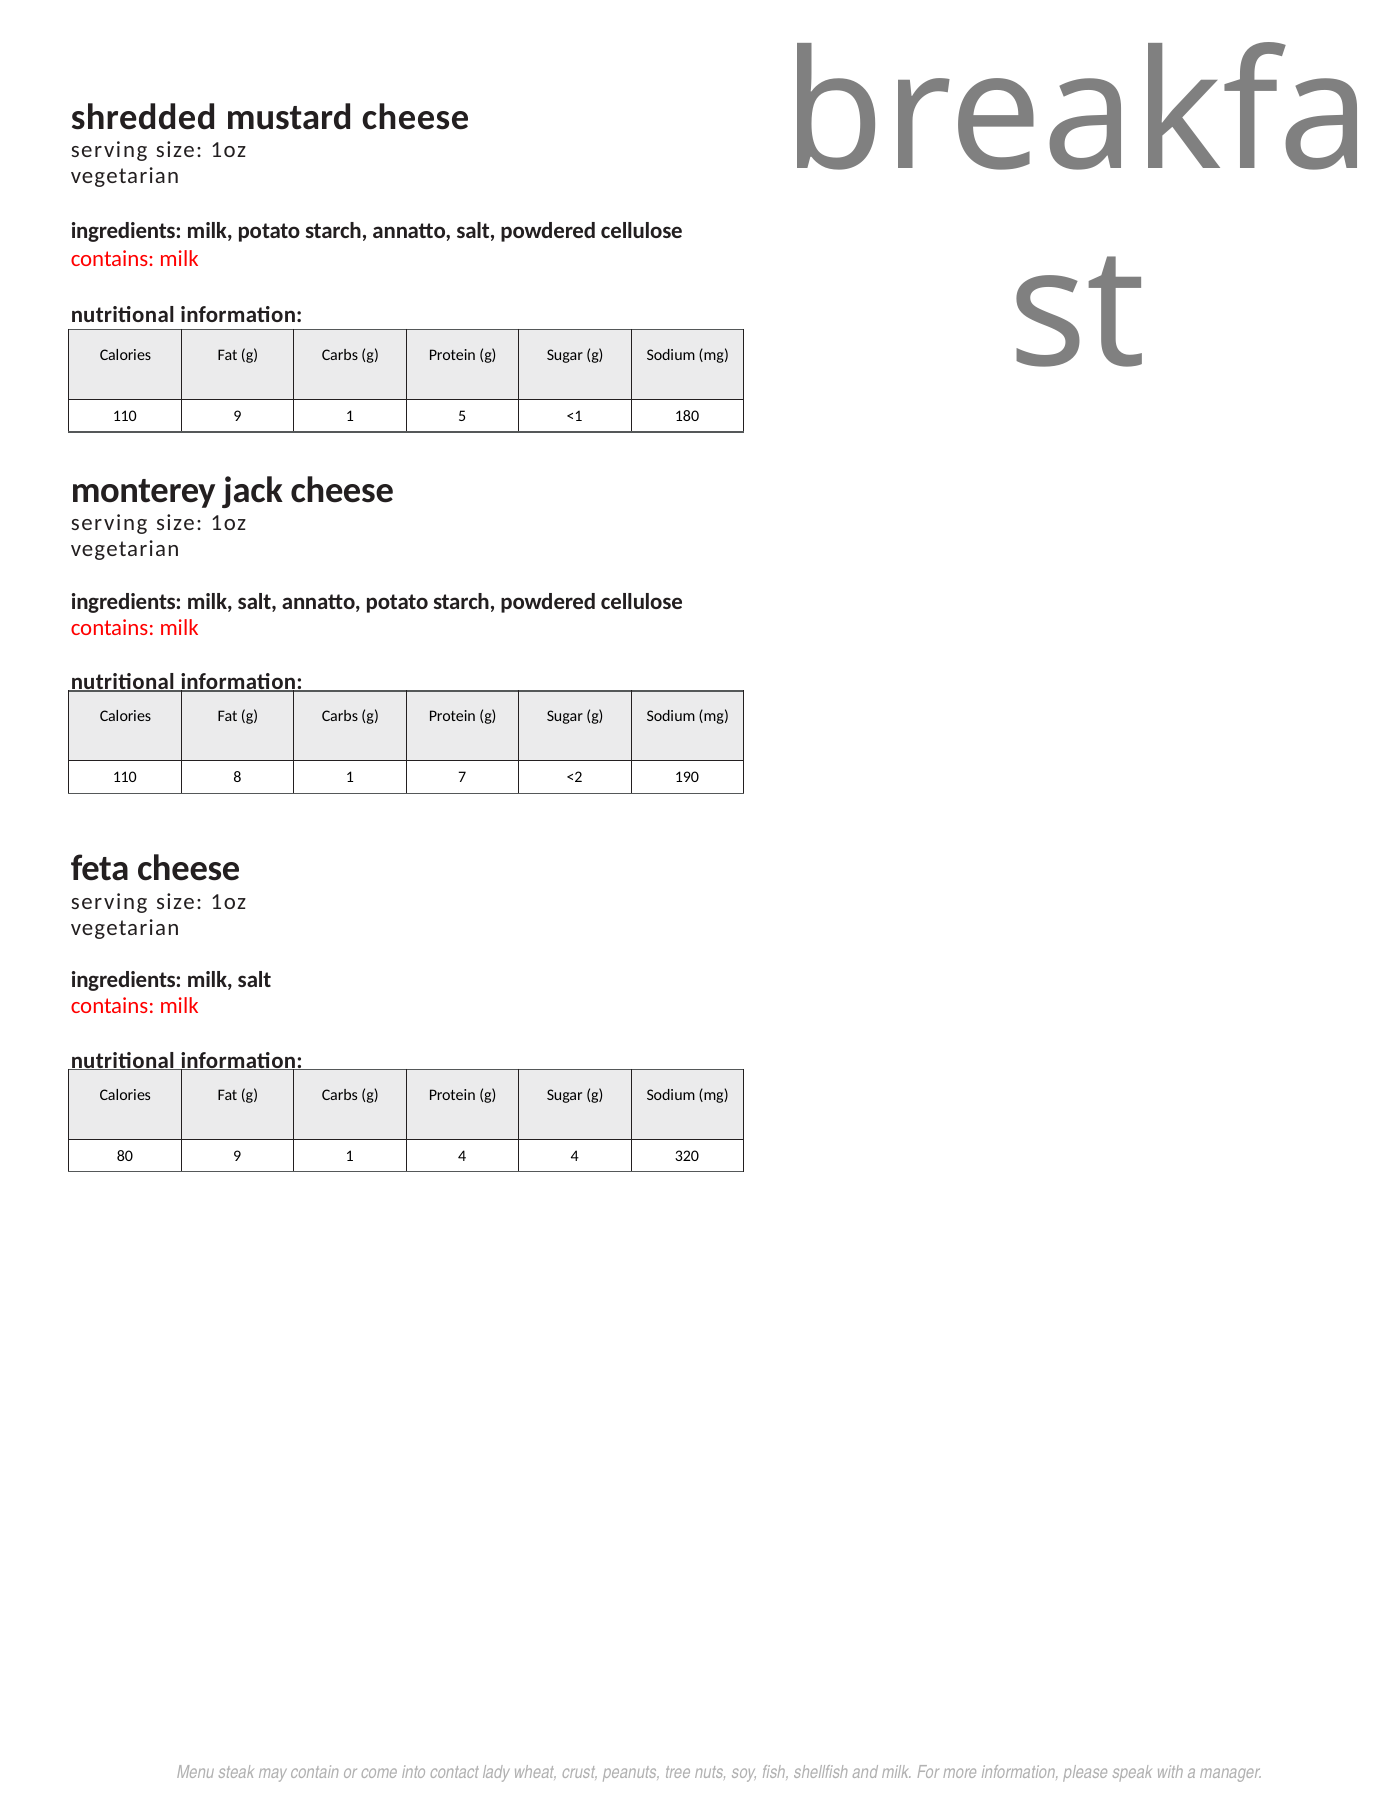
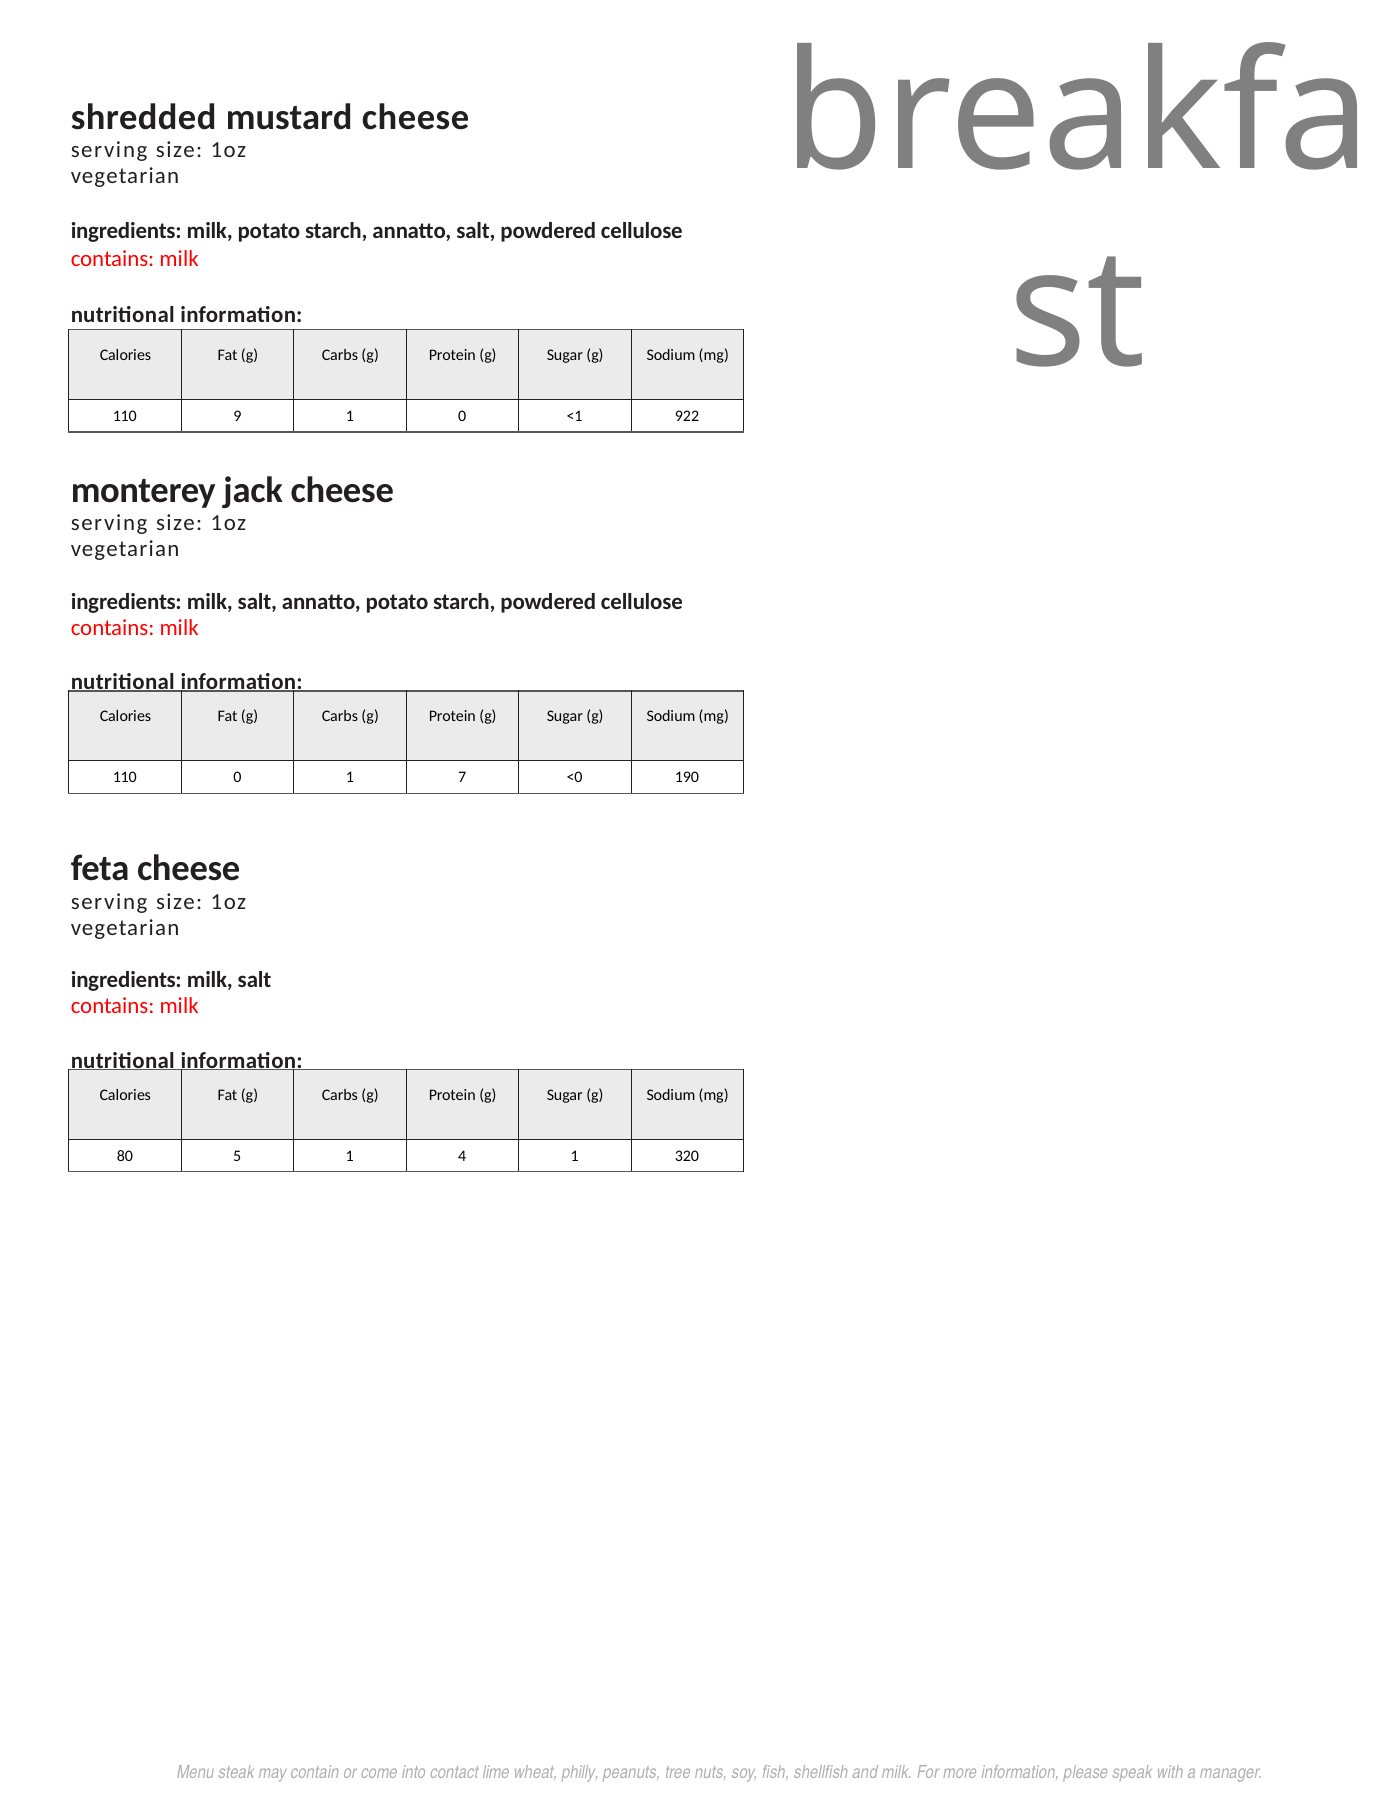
1 5: 5 -> 0
180: 180 -> 922
110 8: 8 -> 0
<2: <2 -> <0
80 9: 9 -> 5
4 4: 4 -> 1
lady: lady -> lime
crust: crust -> philly
